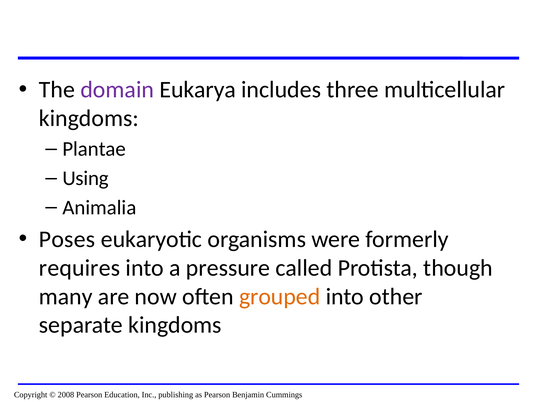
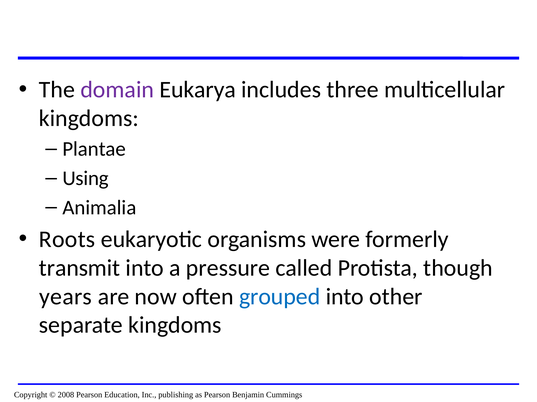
Poses: Poses -> Roots
requires: requires -> transmit
many: many -> years
grouped colour: orange -> blue
